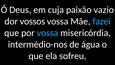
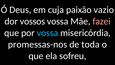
fazei colour: light blue -> pink
intermédio-nos: intermédio-nos -> promessas-nos
água: água -> toda
